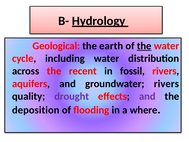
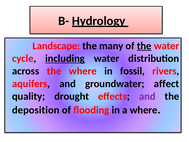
Geological: Geological -> Landscape
earth: earth -> many
including underline: none -> present
the recent: recent -> where
groundwater rivers: rivers -> affect
drought colour: purple -> black
